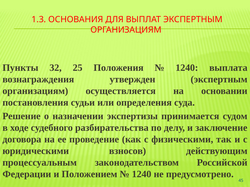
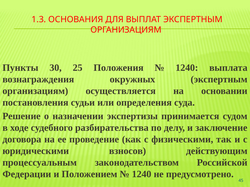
32: 32 -> 30
утвержден: утвержден -> окружных
